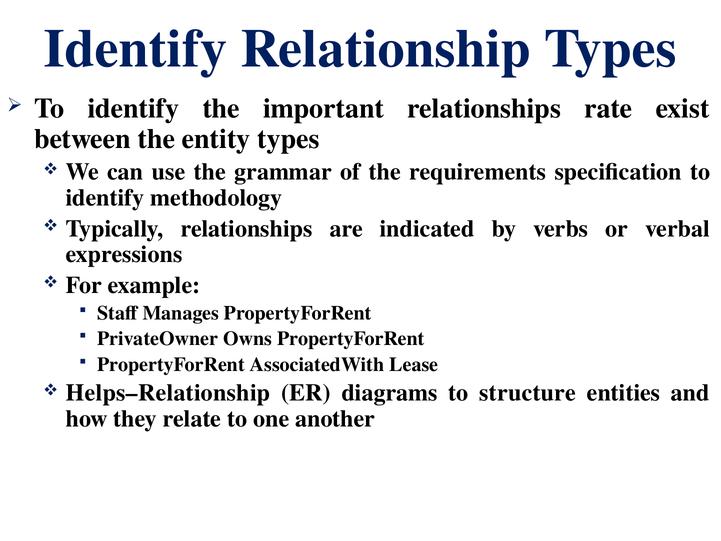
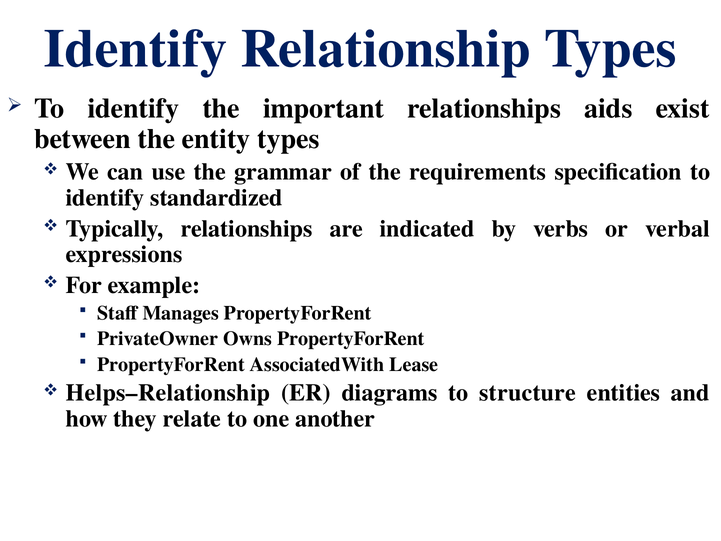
rate: rate -> aids
methodology: methodology -> standardized
